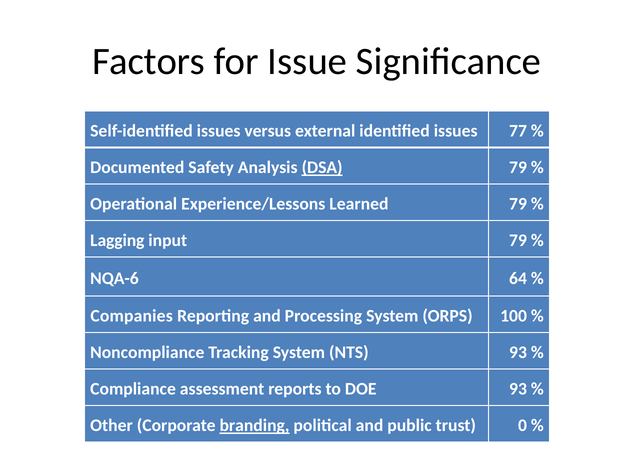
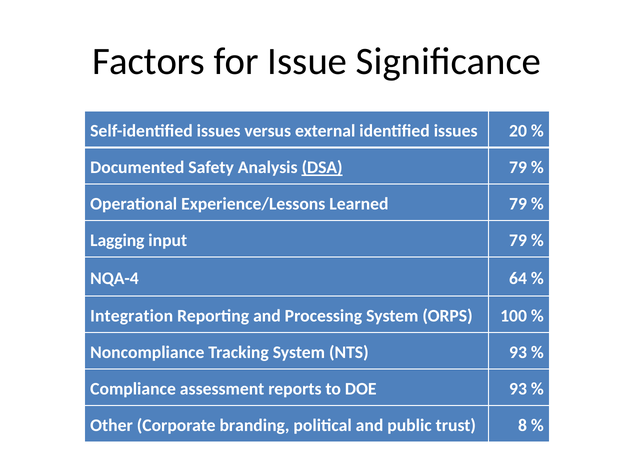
77: 77 -> 20
NQA-6: NQA-6 -> NQA-4
Companies: Companies -> Integration
branding underline: present -> none
0: 0 -> 8
